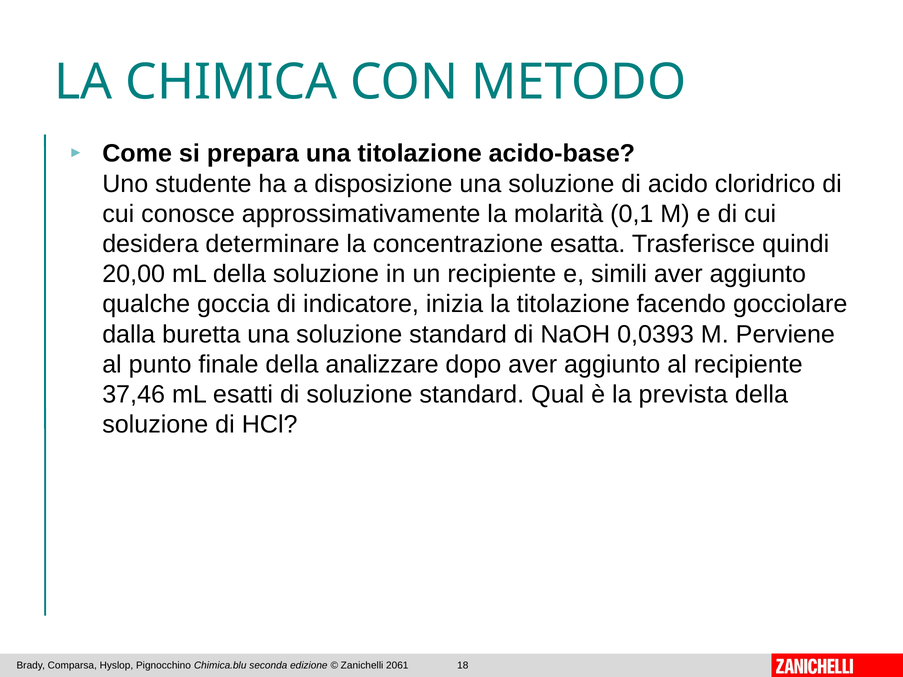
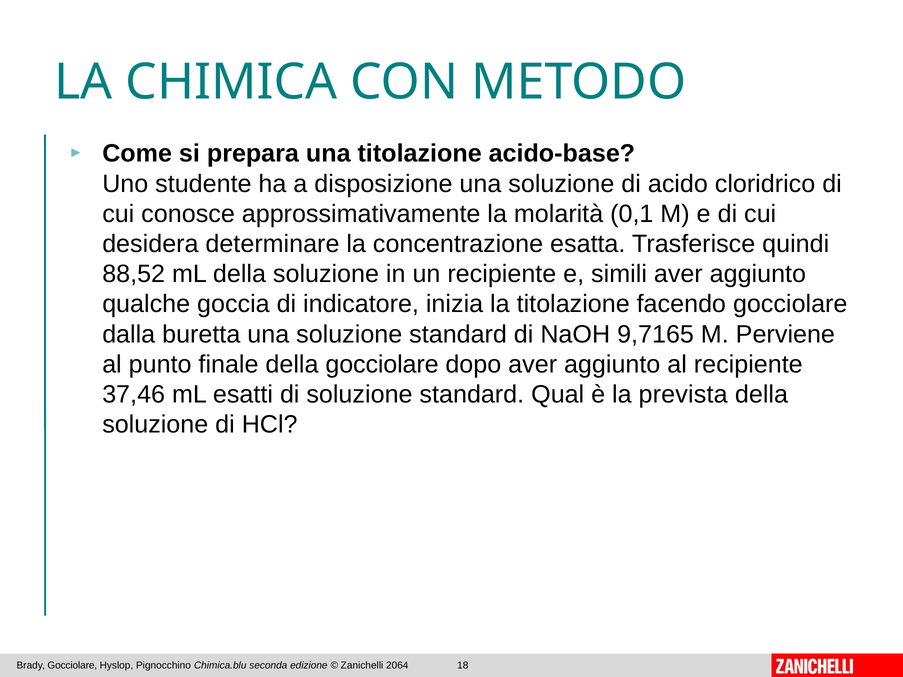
20,00: 20,00 -> 88,52
0,0393: 0,0393 -> 9,7165
della analizzare: analizzare -> gocciolare
Brady Comparsa: Comparsa -> Gocciolare
2061: 2061 -> 2064
